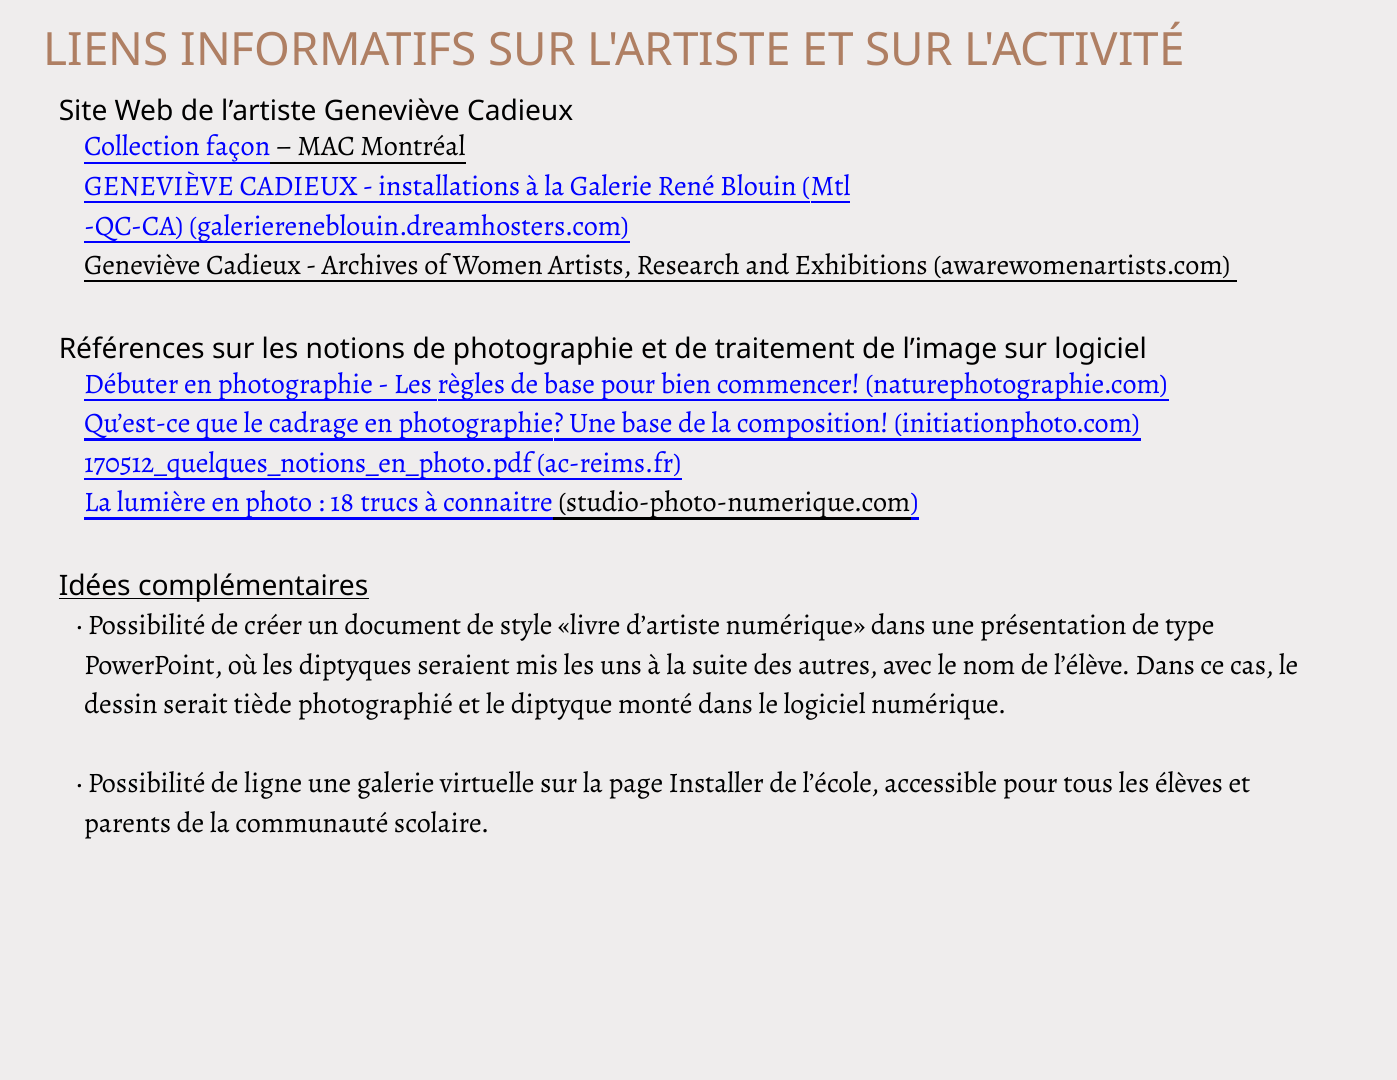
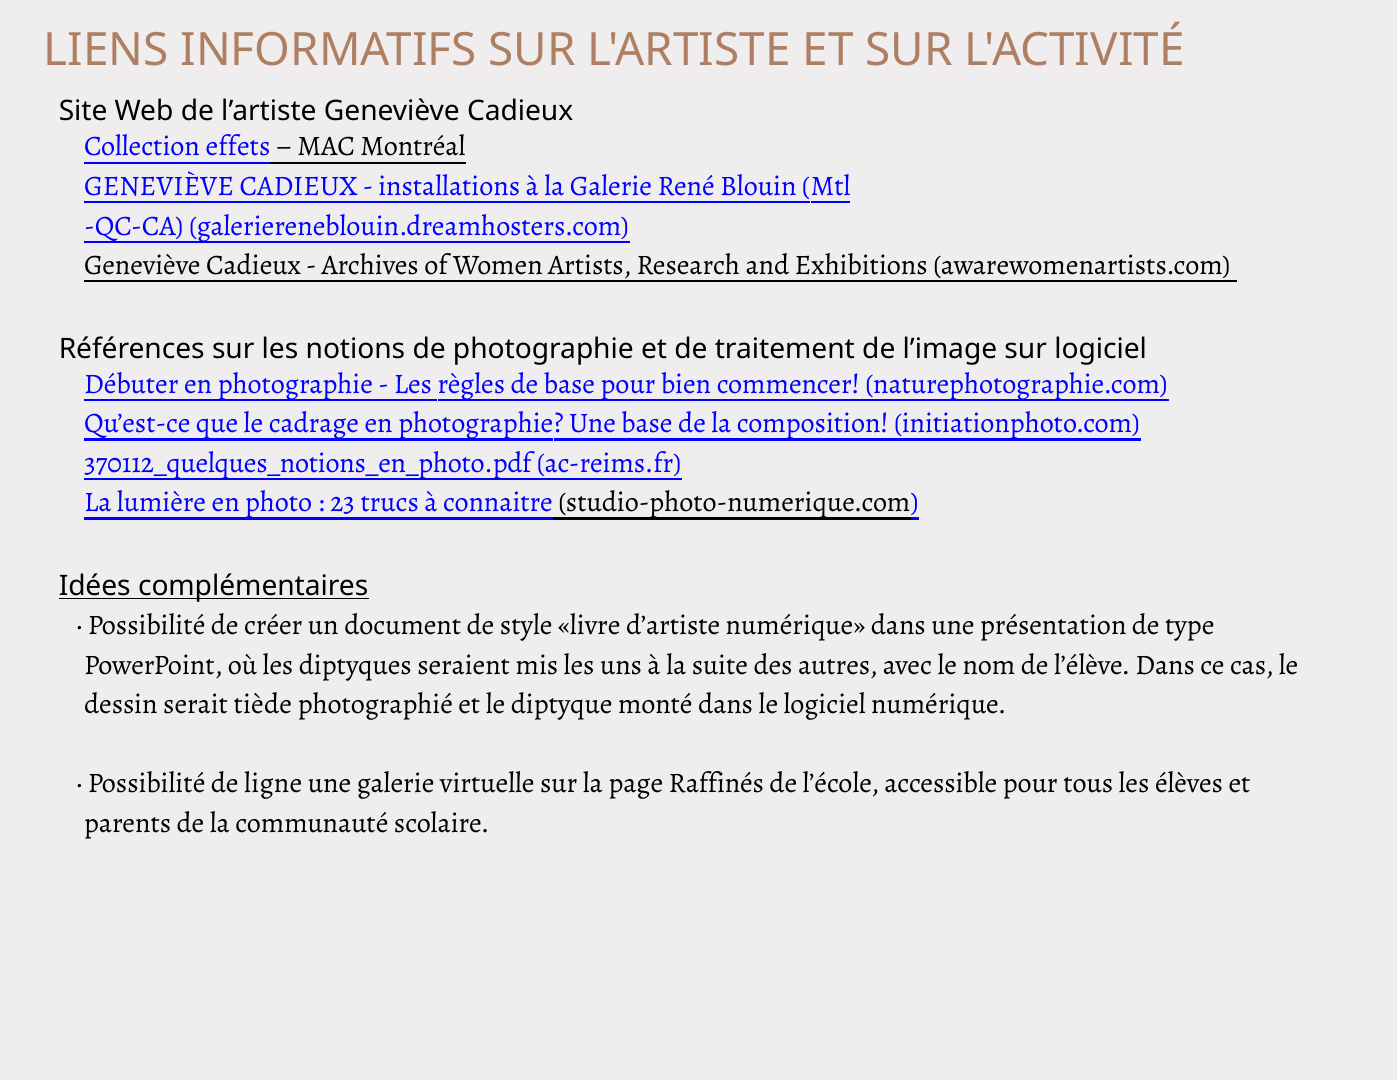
façon: façon -> effets
170512_quelques_notions_en_photo.pdf: 170512_quelques_notions_en_photo.pdf -> 370112_quelques_notions_en_photo.pdf
18: 18 -> 23
Installer: Installer -> Raffinés
